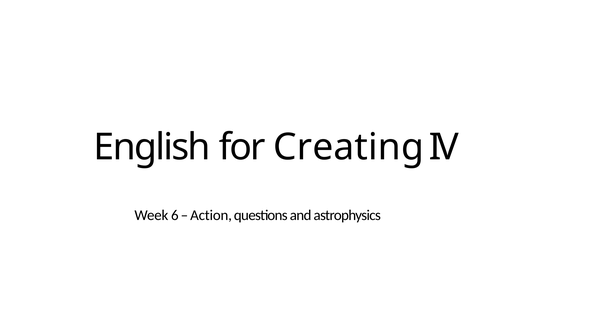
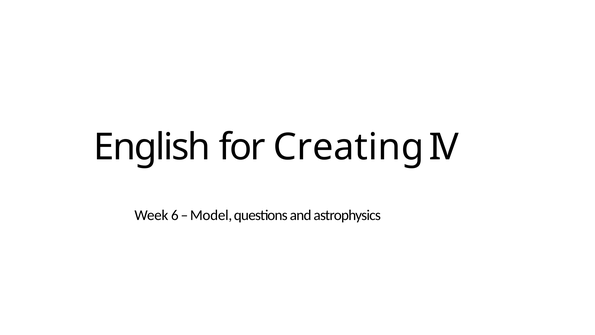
Action: Action -> Model
